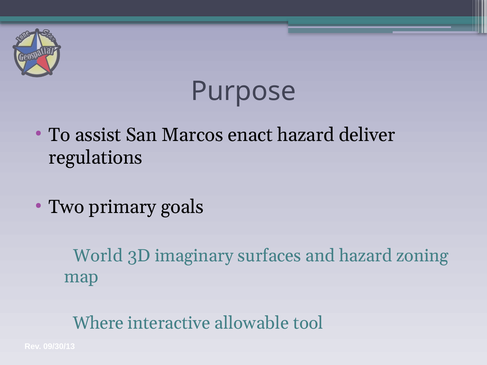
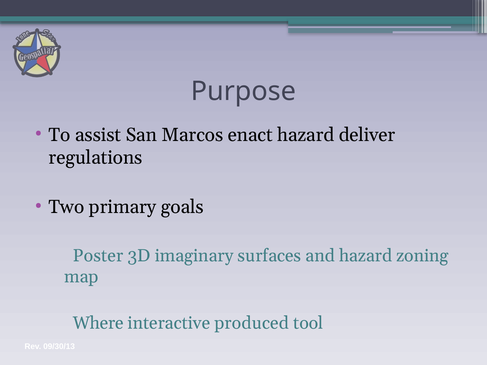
World: World -> Poster
allowable: allowable -> produced
